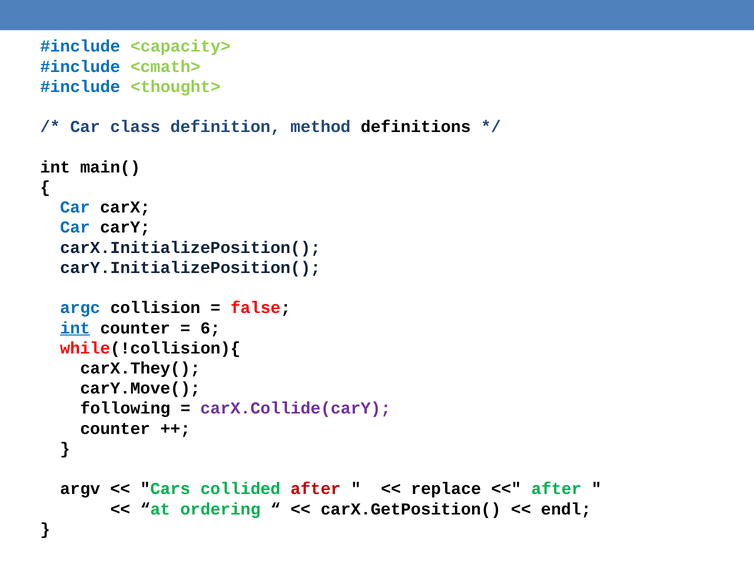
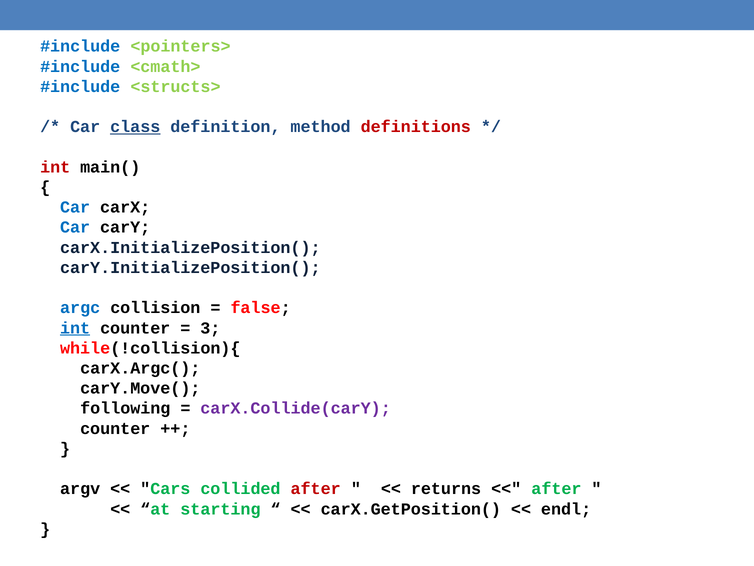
<capacity>: <capacity> -> <pointers>
<thought>: <thought> -> <structs>
class underline: none -> present
definitions colour: black -> red
int at (55, 167) colour: black -> red
6: 6 -> 3
carX.They(: carX.They( -> carX.Argc(
replace: replace -> returns
ordering: ordering -> starting
